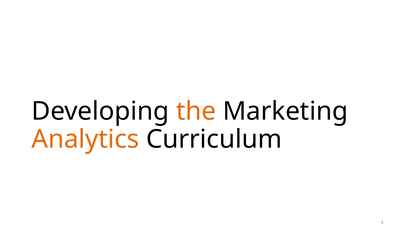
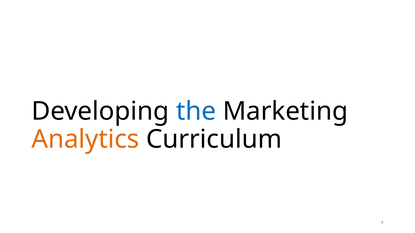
the colour: orange -> blue
